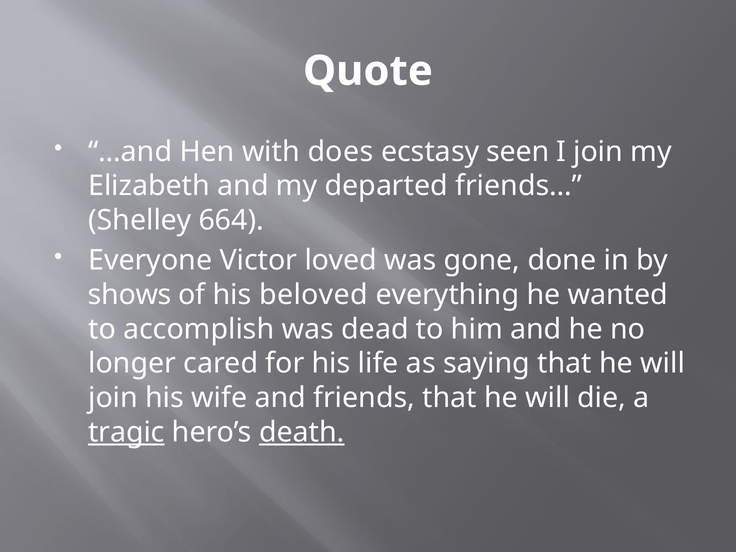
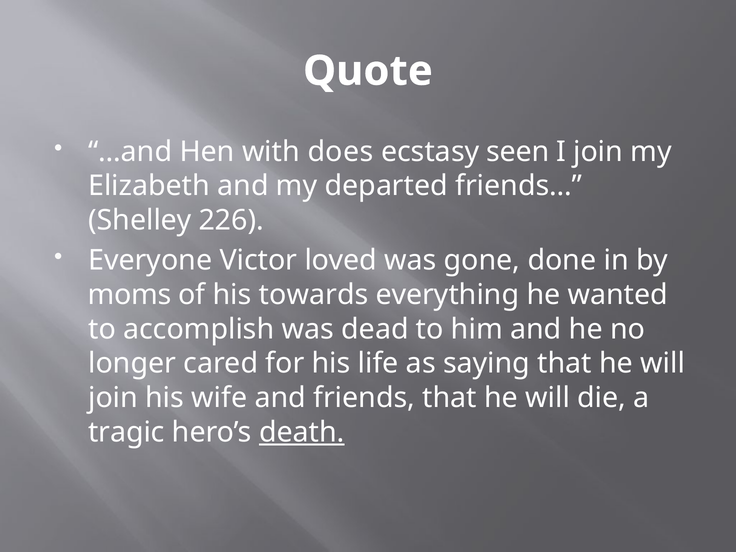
664: 664 -> 226
shows: shows -> moms
beloved: beloved -> towards
tragic underline: present -> none
